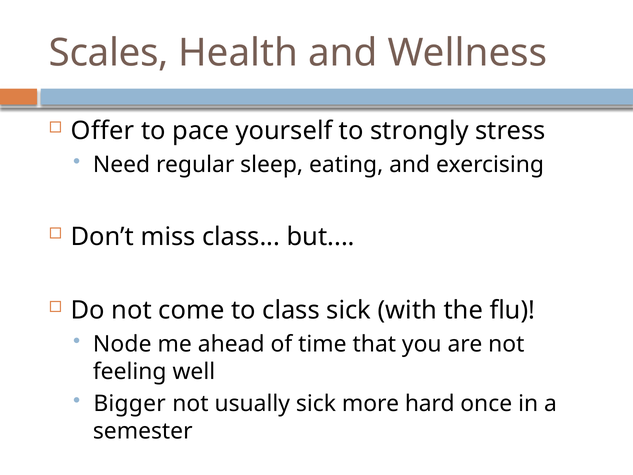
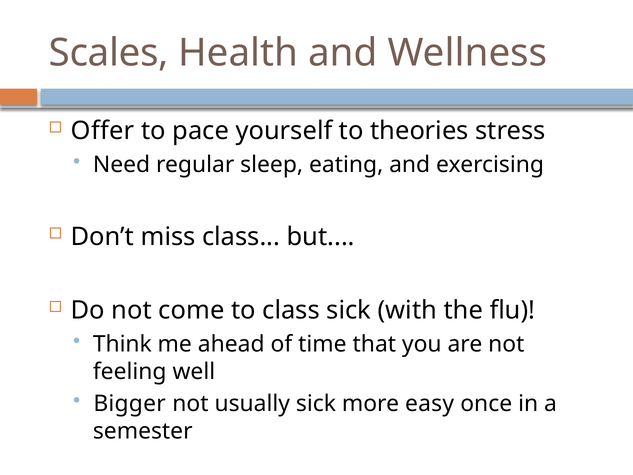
strongly: strongly -> theories
Node: Node -> Think
hard: hard -> easy
